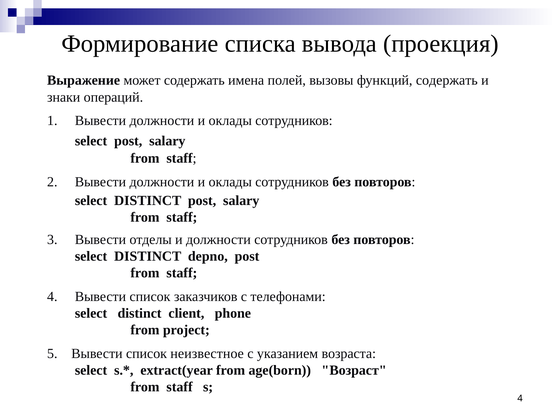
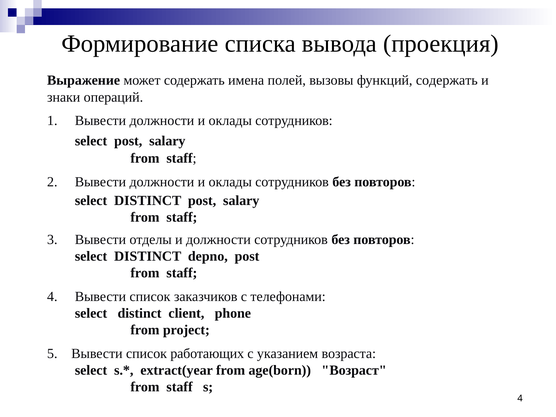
неизвестное: неизвестное -> работающих
